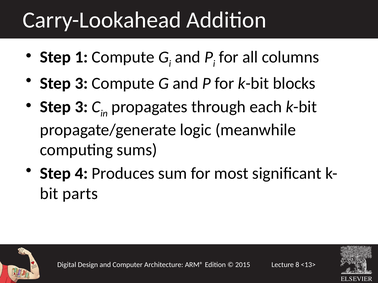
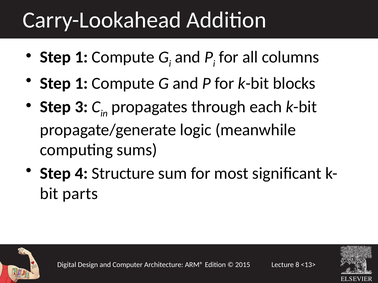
3 at (81, 84): 3 -> 1
Produces: Produces -> Structure
